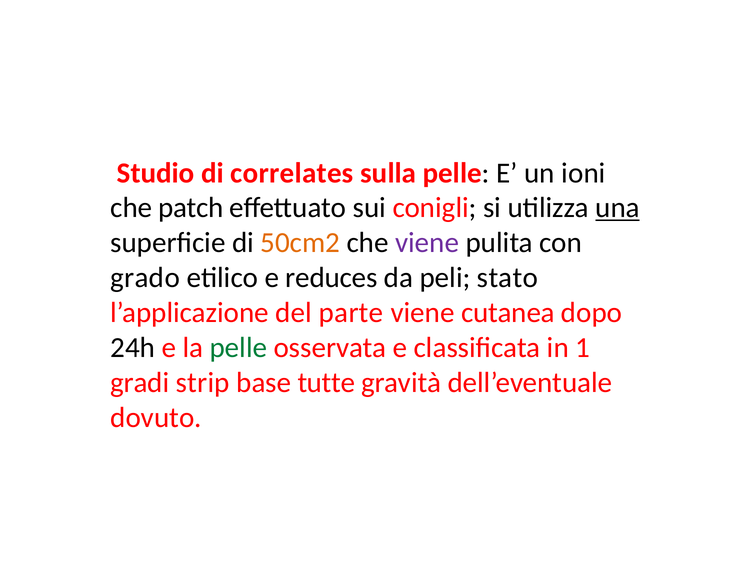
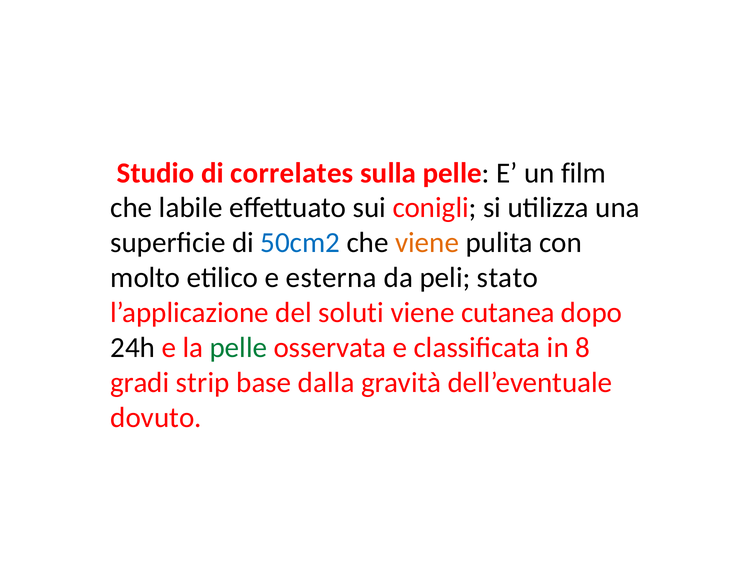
ioni: ioni -> film
patch: patch -> labile
una underline: present -> none
50cm2 colour: orange -> blue
viene at (427, 243) colour: purple -> orange
grado: grado -> molto
reduces: reduces -> esterna
parte: parte -> soluti
1: 1 -> 8
tutte: tutte -> dalla
